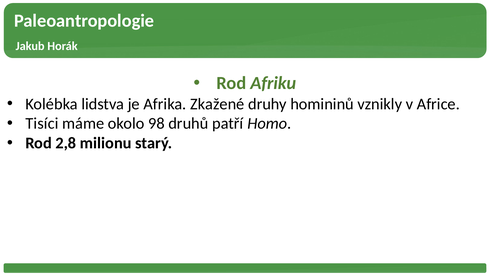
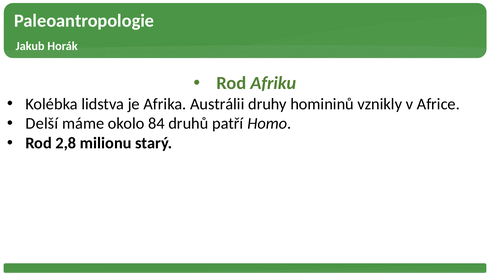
Zkažené: Zkažené -> Austrálii
Tisíci: Tisíci -> Delší
98: 98 -> 84
